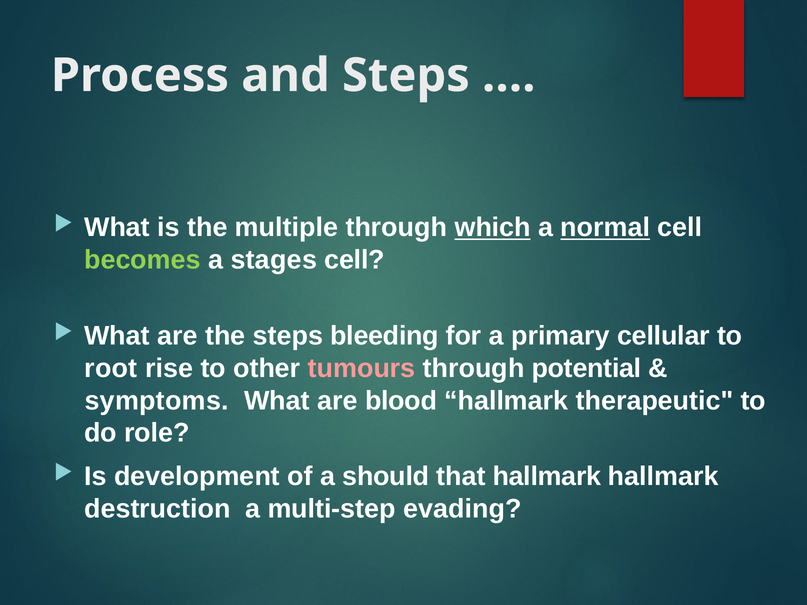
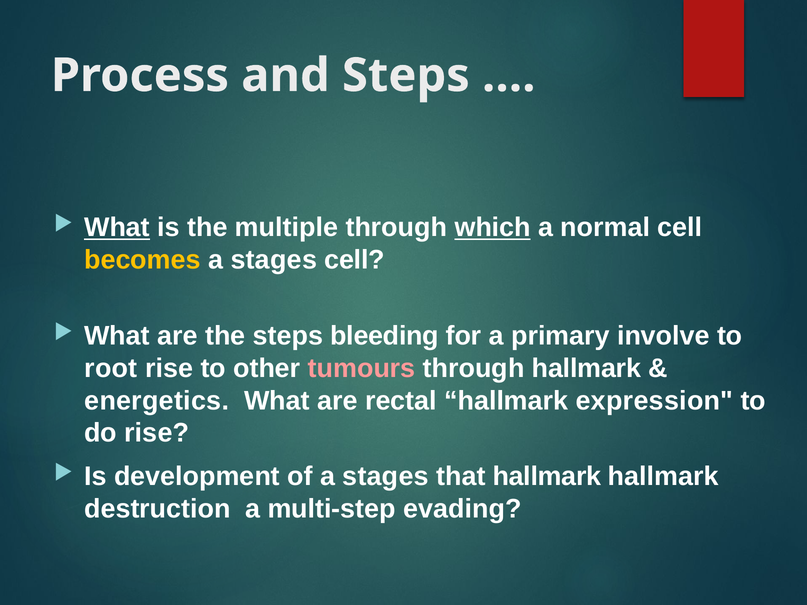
What at (117, 228) underline: none -> present
normal underline: present -> none
becomes colour: light green -> yellow
cellular: cellular -> involve
through potential: potential -> hallmark
symptoms: symptoms -> energetics
blood: blood -> rectal
therapeutic: therapeutic -> expression
do role: role -> rise
of a should: should -> stages
